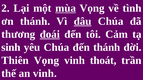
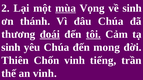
về tình: tình -> sinh
đâu underline: present -> none
tôi underline: none -> present
đến thánh: thánh -> mong
Thiên Vọng: Vọng -> Chốn
thoát: thoát -> tiếng
